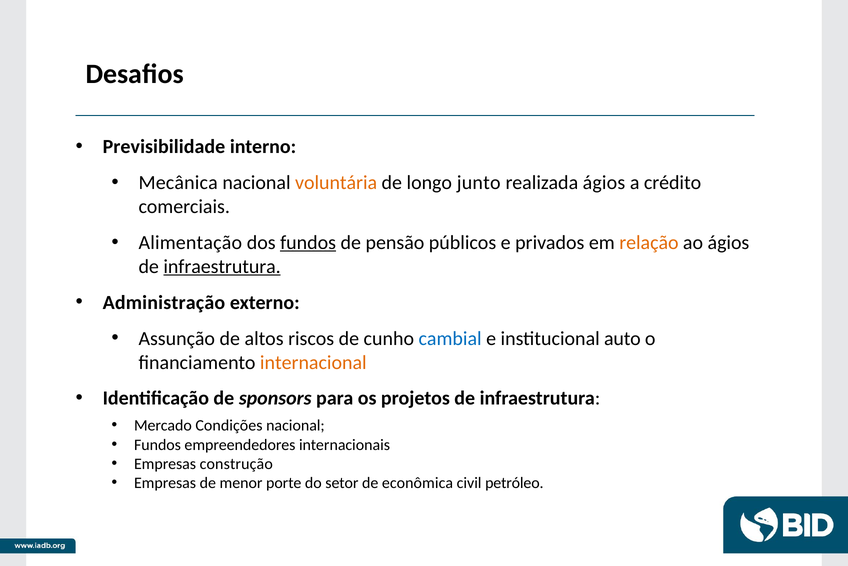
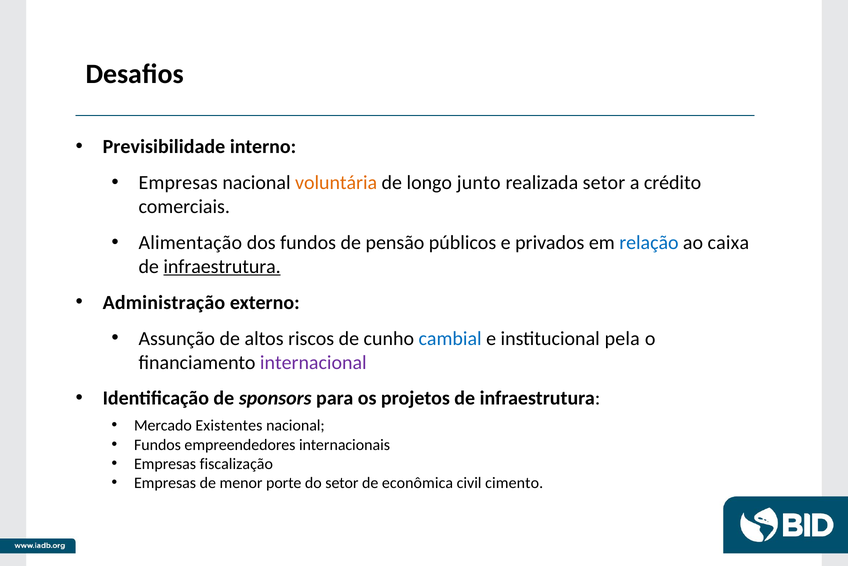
Mecânica at (178, 183): Mecânica -> Empresas
realizada ágios: ágios -> setor
fundos at (308, 242) underline: present -> none
relação colour: orange -> blue
ao ágios: ágios -> caixa
auto: auto -> pela
internacional colour: orange -> purple
Condições: Condições -> Existentes
construção: construção -> fiscalização
petróleo: petróleo -> cimento
